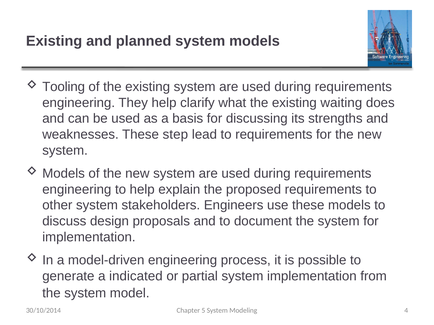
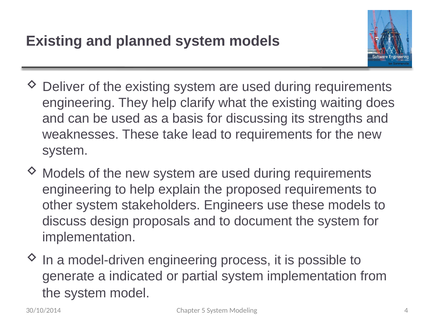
Tooling: Tooling -> Deliver
step: step -> take
